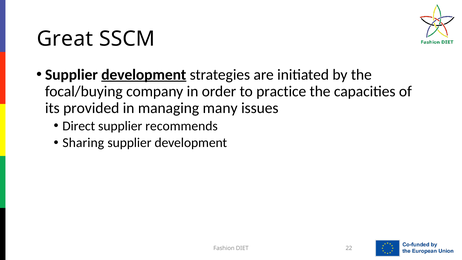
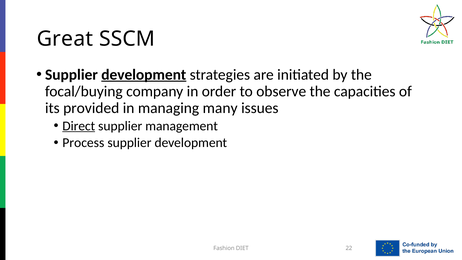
practice: practice -> observe
Direct underline: none -> present
recommends: recommends -> management
Sharing: Sharing -> Process
